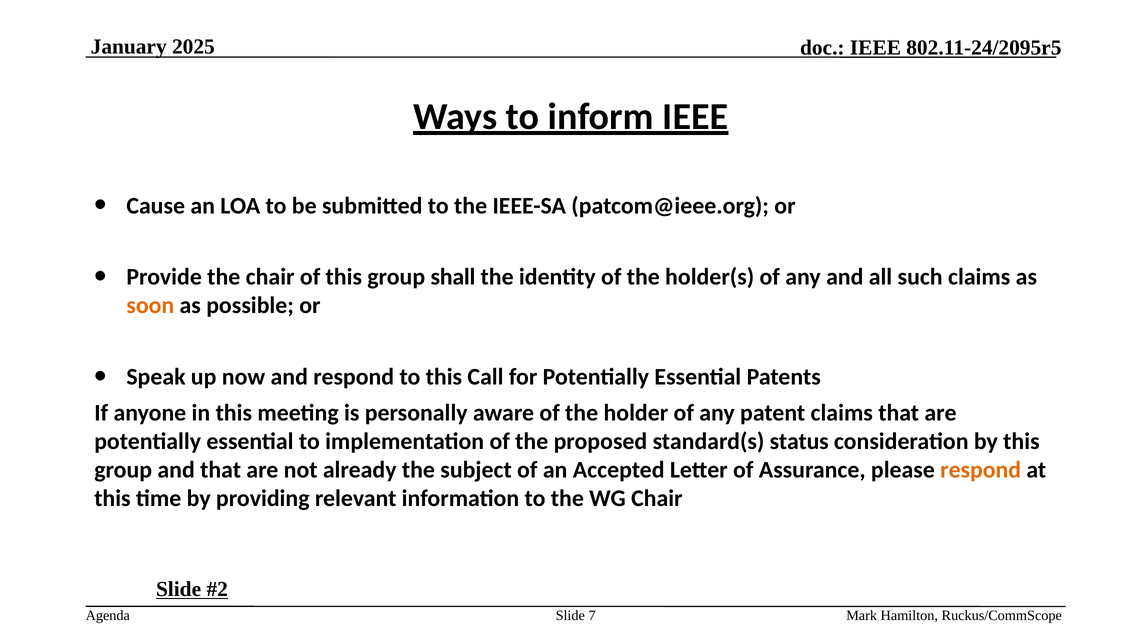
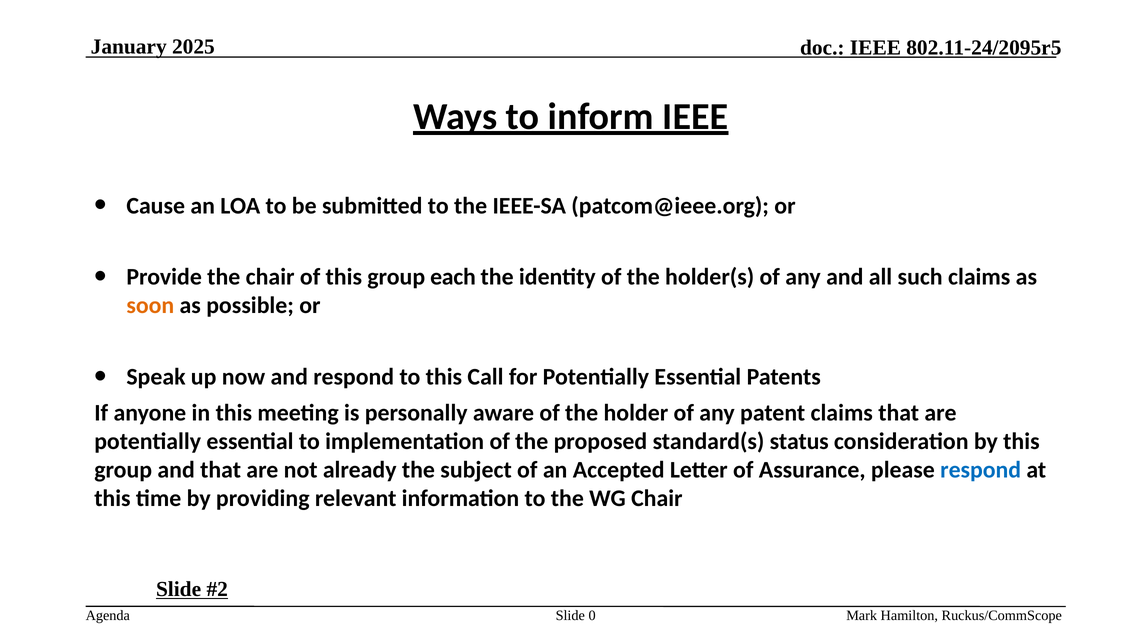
shall: shall -> each
respond at (981, 470) colour: orange -> blue
7: 7 -> 0
